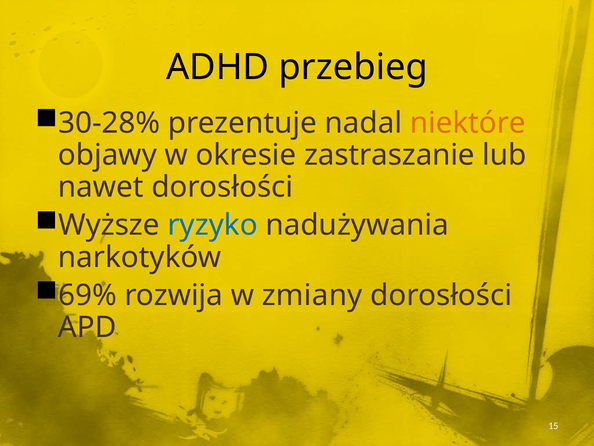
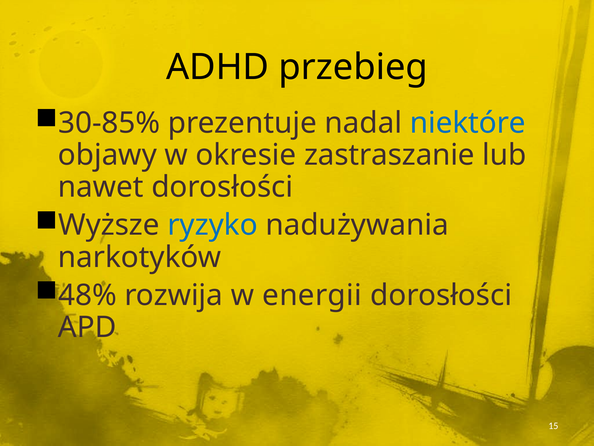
30-28%: 30-28% -> 30-85%
niektóre colour: orange -> blue
69%: 69% -> 48%
zmiany: zmiany -> energii
